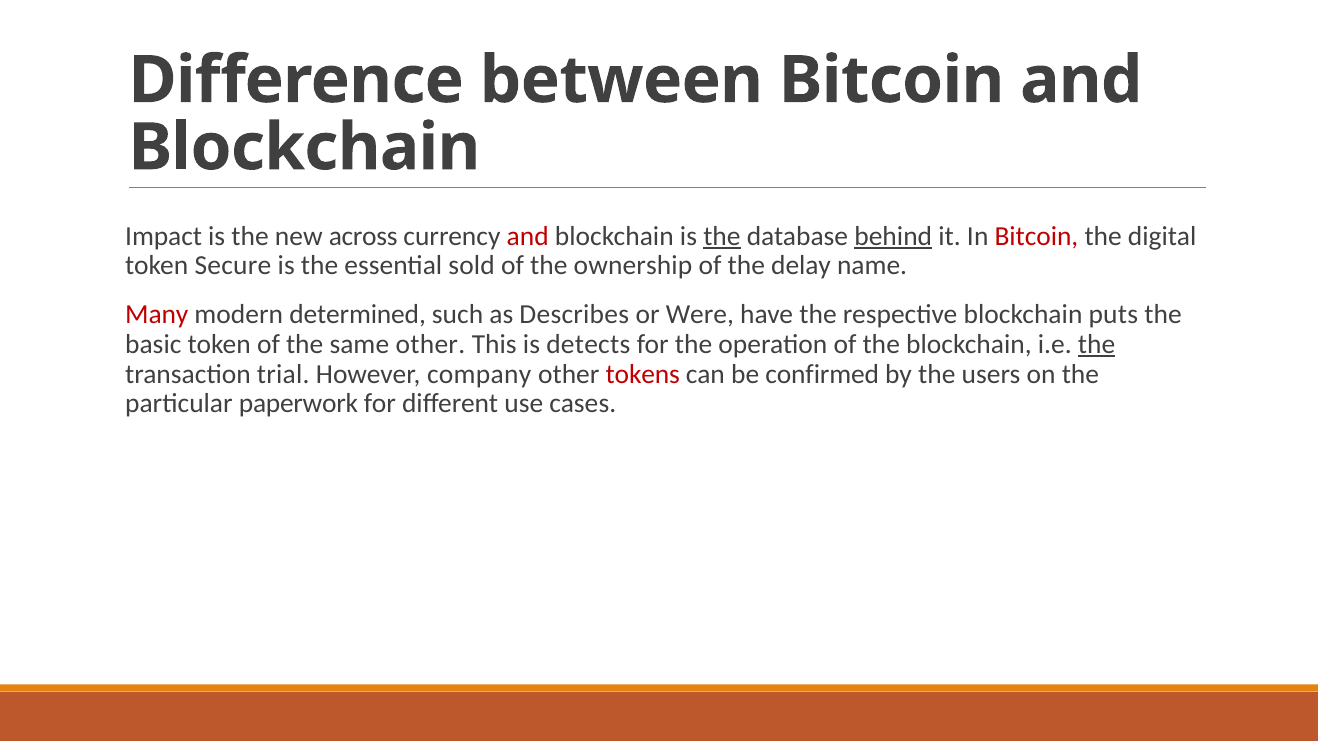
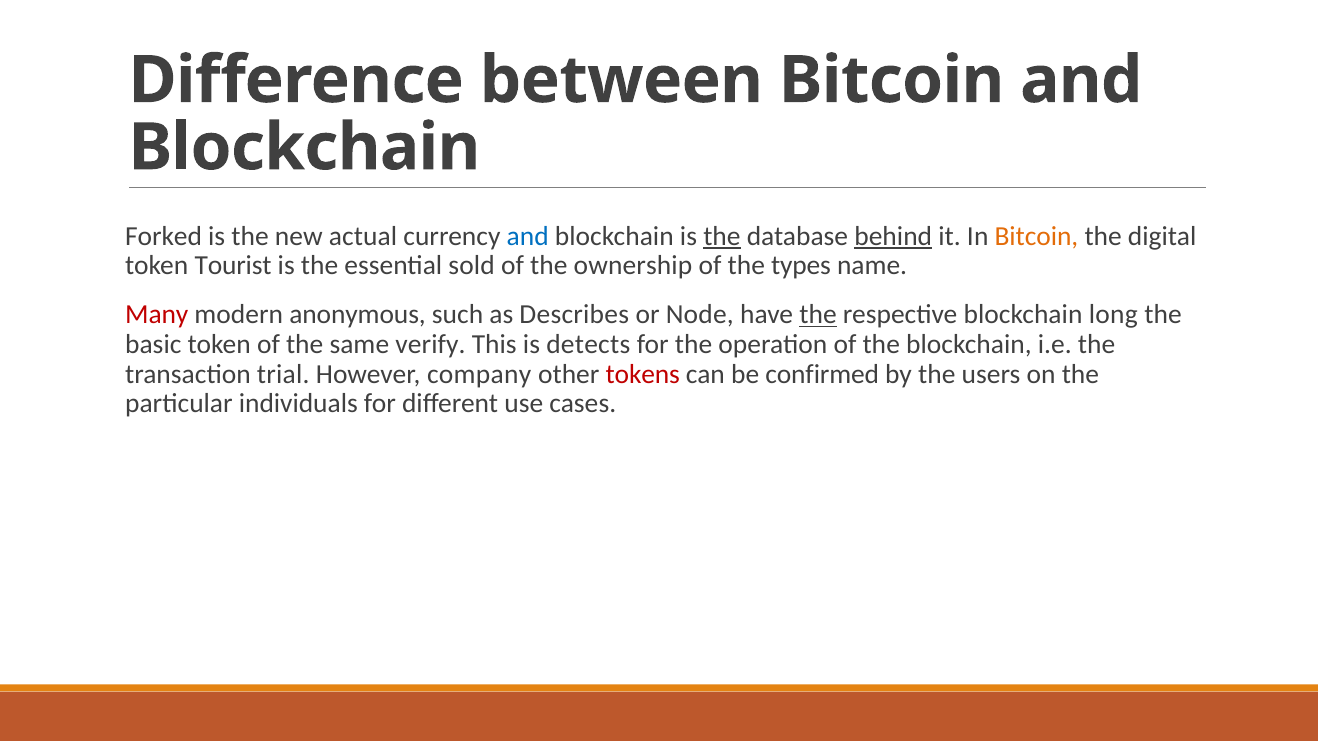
Impact: Impact -> Forked
across: across -> actual
and at (528, 236) colour: red -> blue
Bitcoin at (1036, 236) colour: red -> orange
Secure: Secure -> Tourist
delay: delay -> types
determined: determined -> anonymous
Were: Were -> Node
the at (818, 315) underline: none -> present
puts: puts -> long
same other: other -> verify
the at (1097, 344) underline: present -> none
paperwork: paperwork -> individuals
